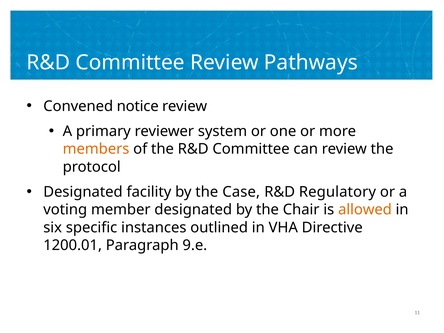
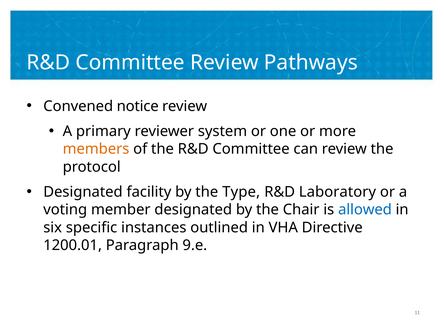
Case: Case -> Type
Regulatory: Regulatory -> Laboratory
allowed colour: orange -> blue
